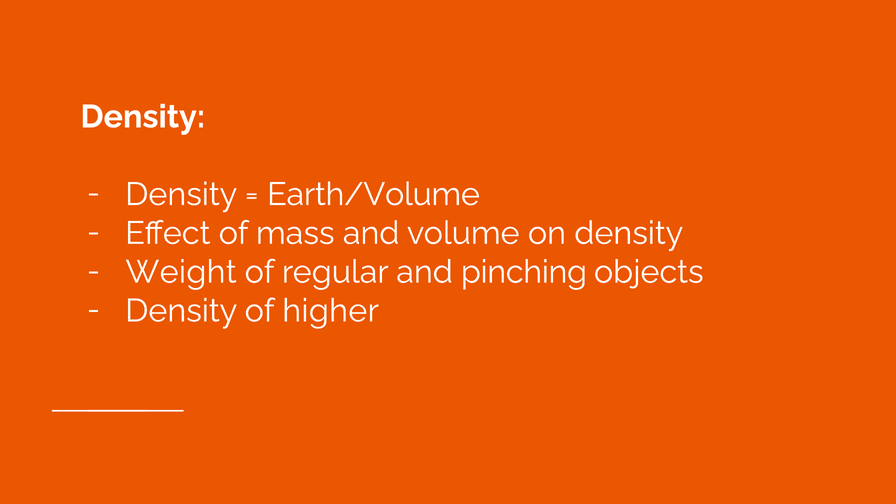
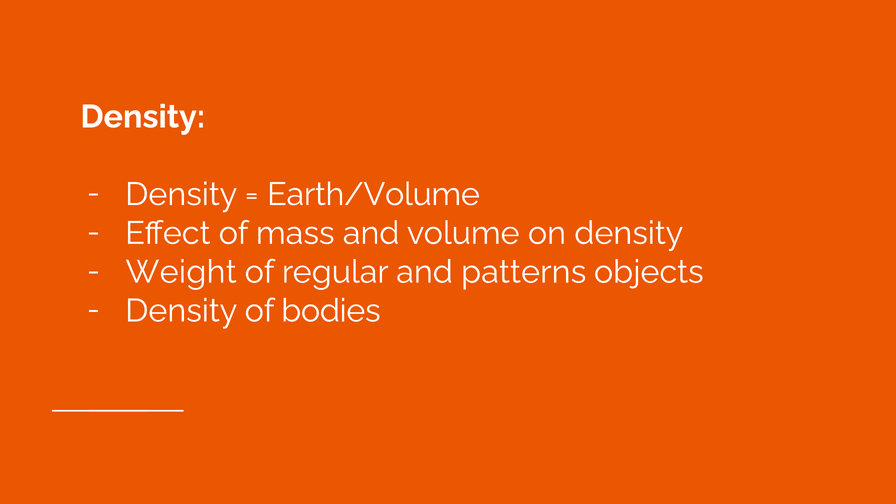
pinching: pinching -> patterns
higher: higher -> bodies
